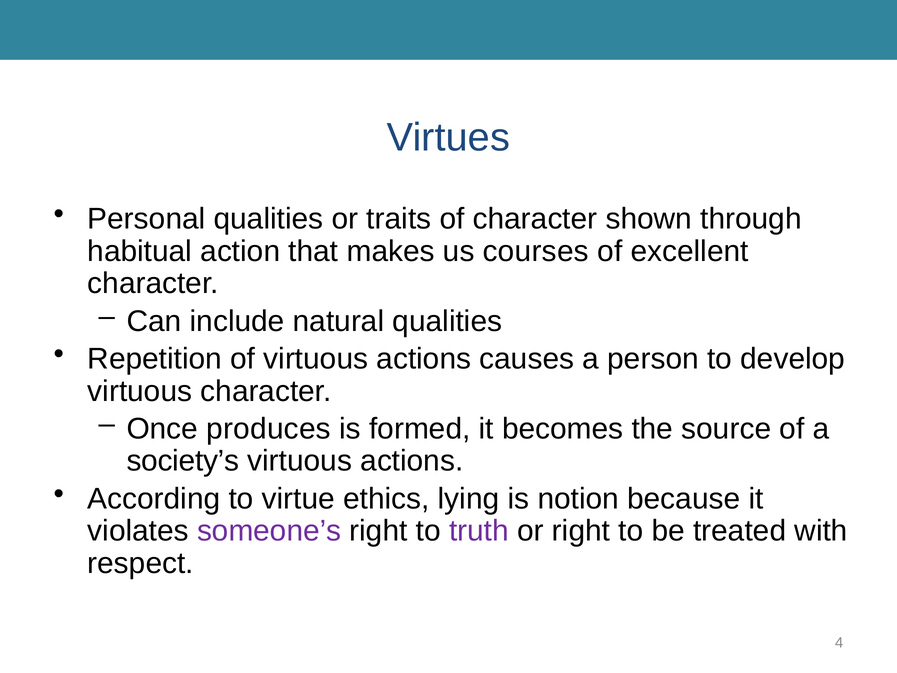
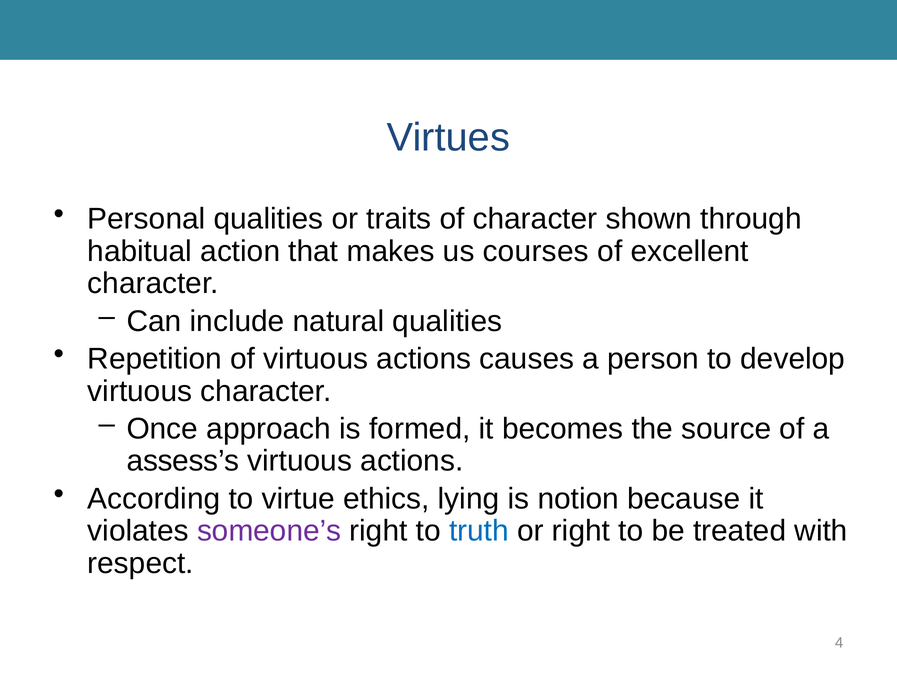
produces: produces -> approach
society’s: society’s -> assess’s
truth colour: purple -> blue
